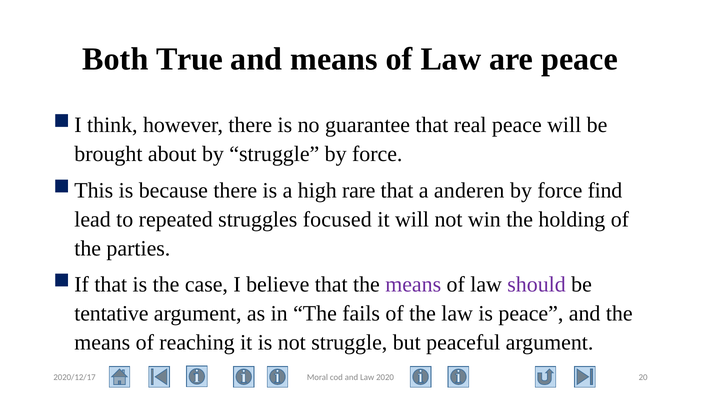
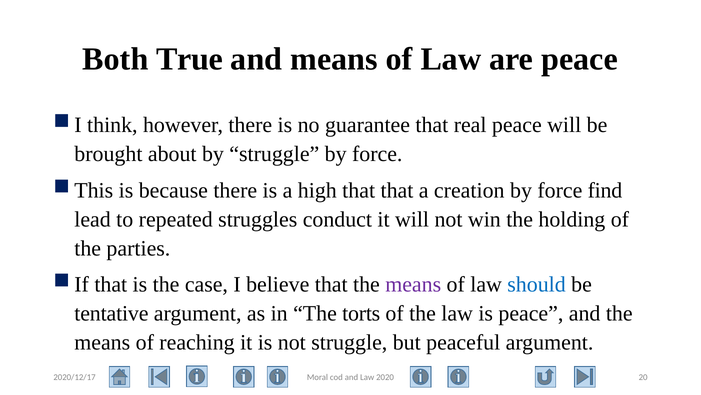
high rare: rare -> that
anderen: anderen -> creation
focused: focused -> conduct
should colour: purple -> blue
fails: fails -> torts
